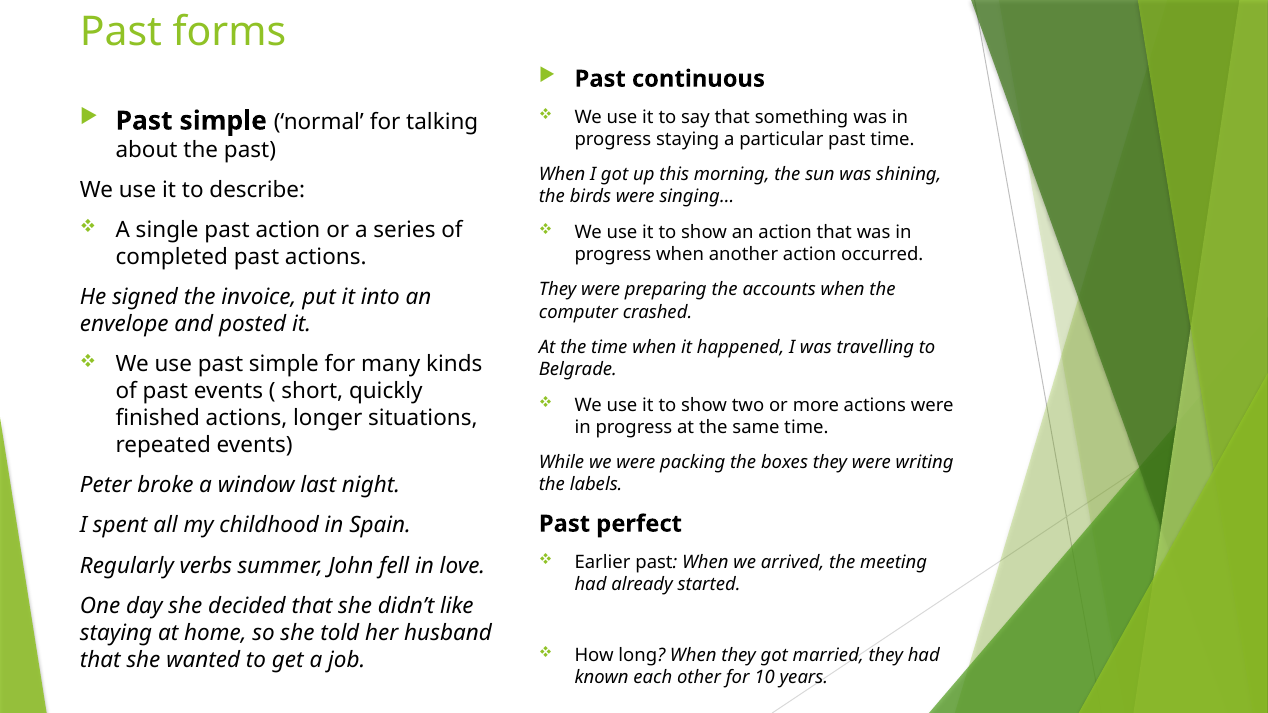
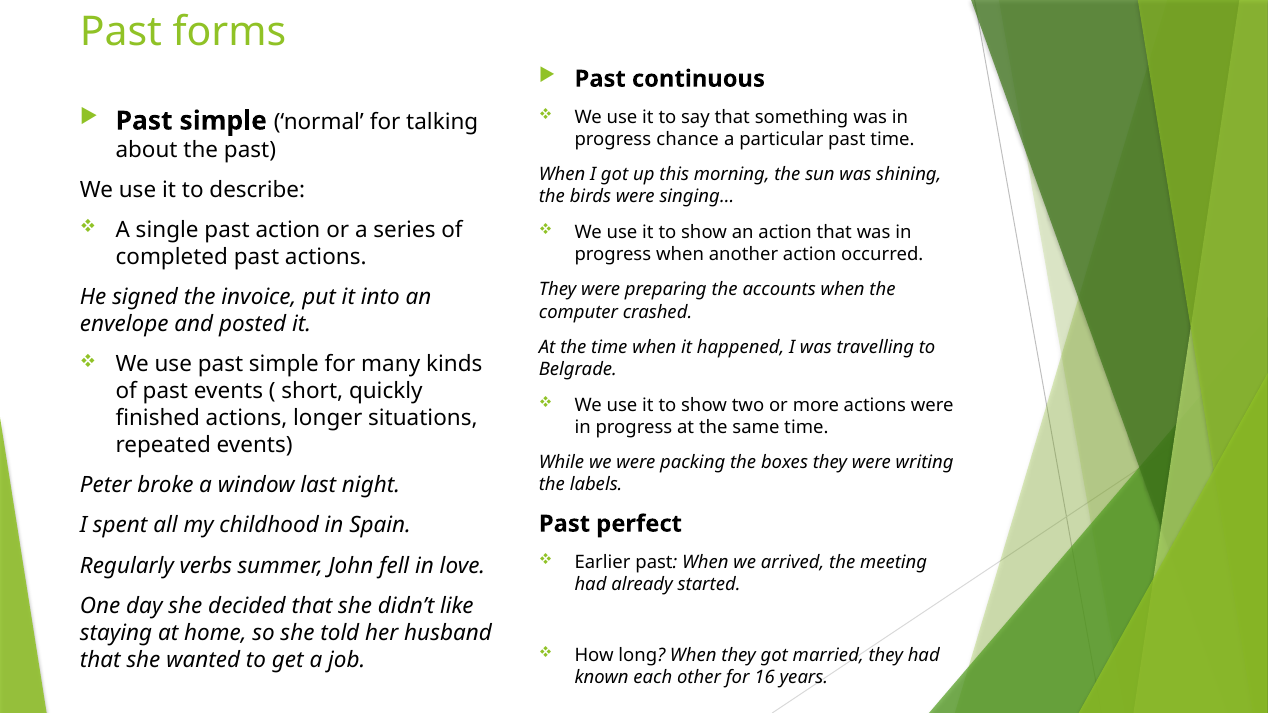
progress staying: staying -> chance
10: 10 -> 16
